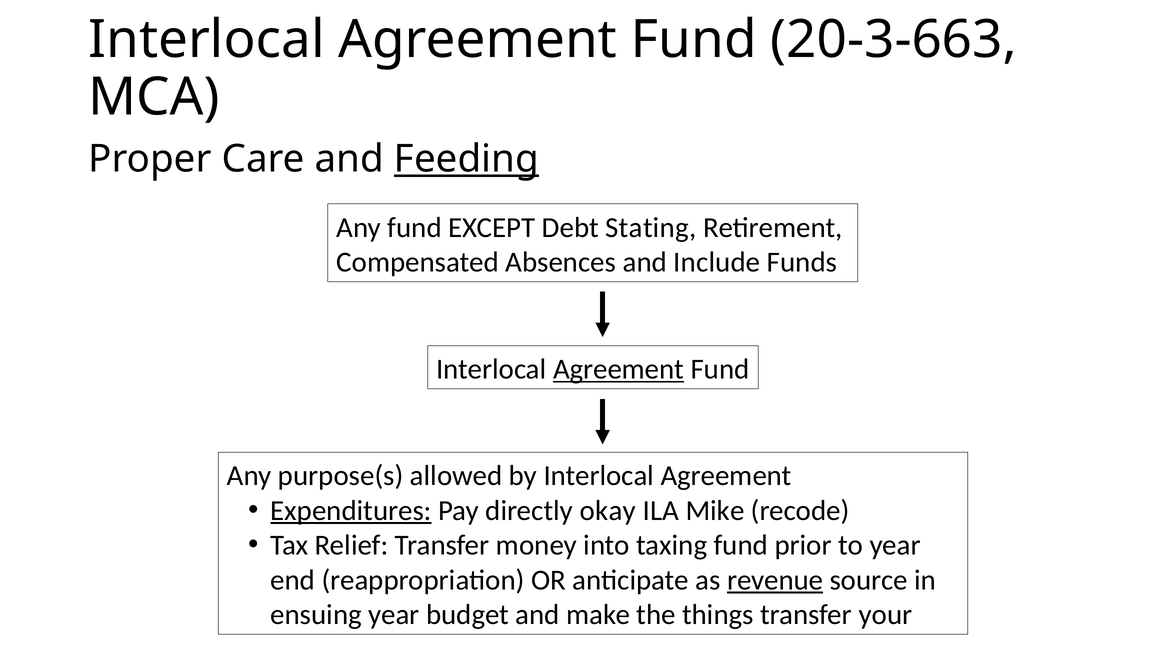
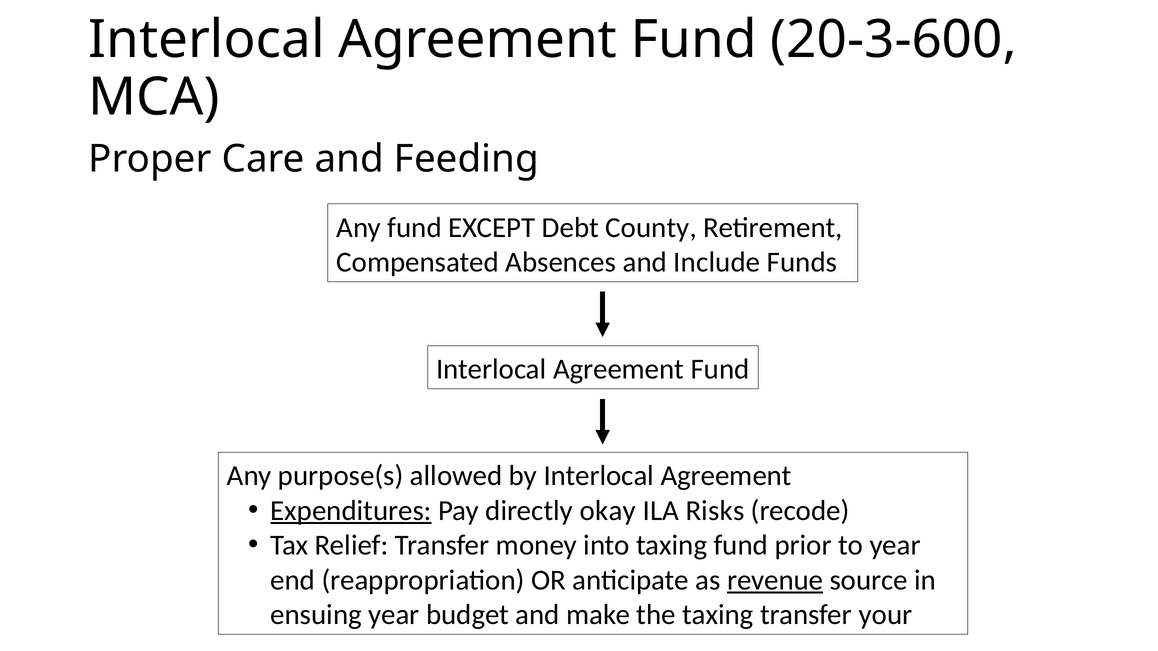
20-3-663: 20-3-663 -> 20-3-600
Feeding underline: present -> none
Stating: Stating -> County
Agreement at (619, 370) underline: present -> none
Mike: Mike -> Risks
the things: things -> taxing
